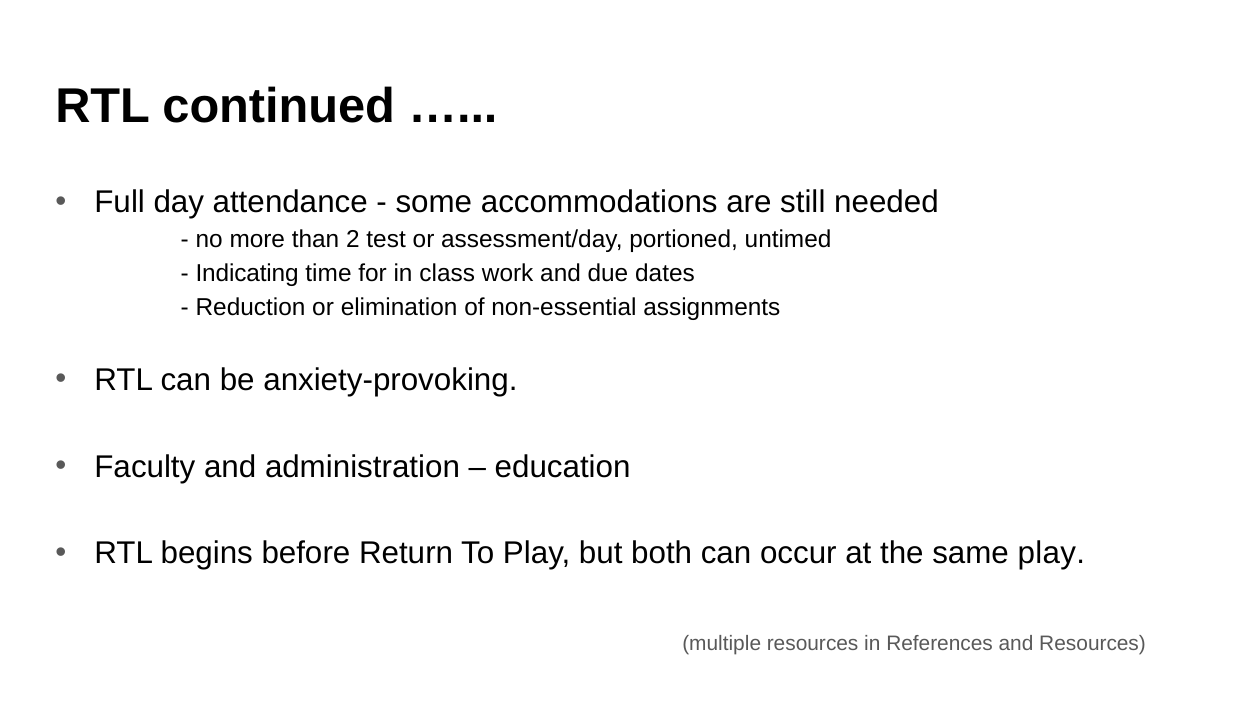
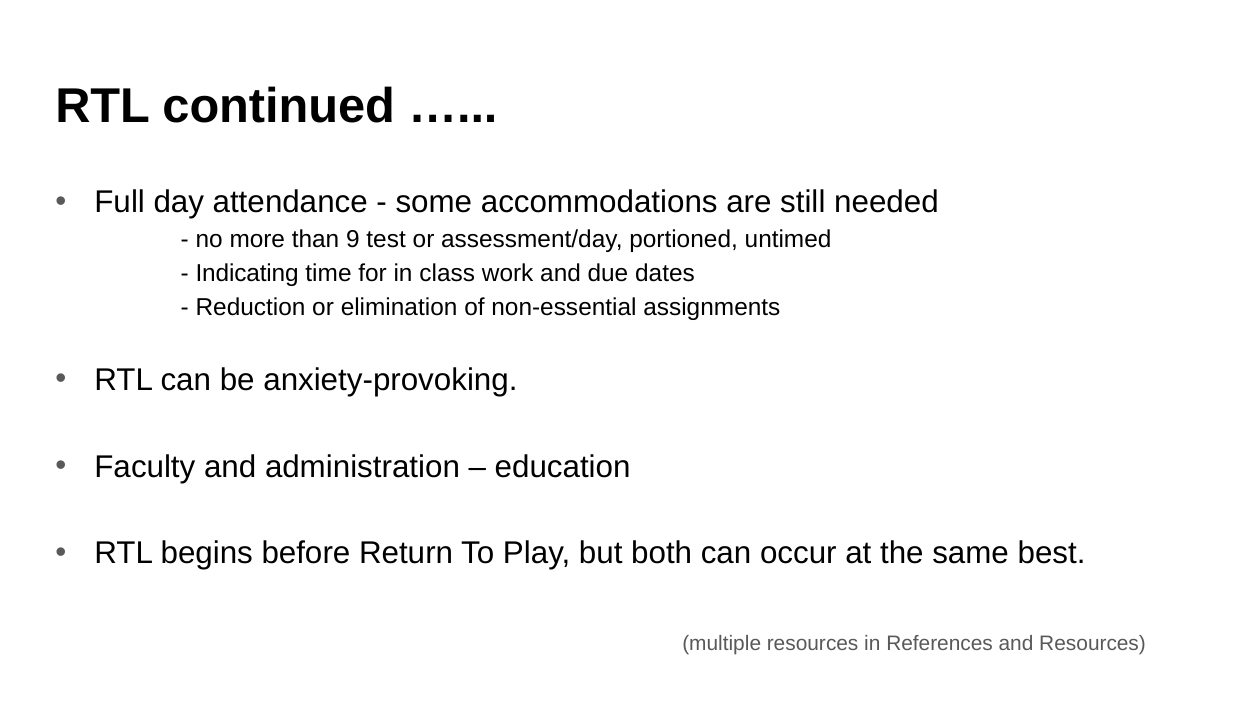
2: 2 -> 9
same play: play -> best
